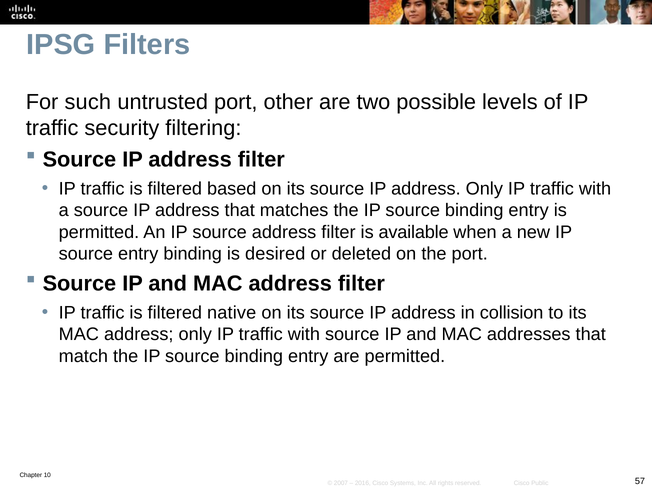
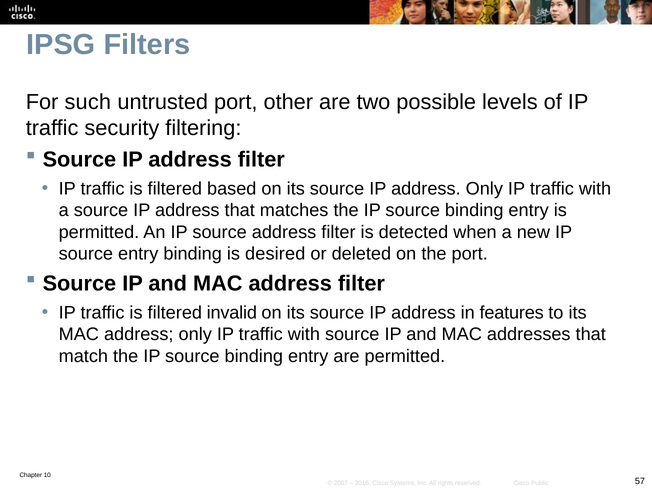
available: available -> detected
native: native -> invalid
collision: collision -> features
